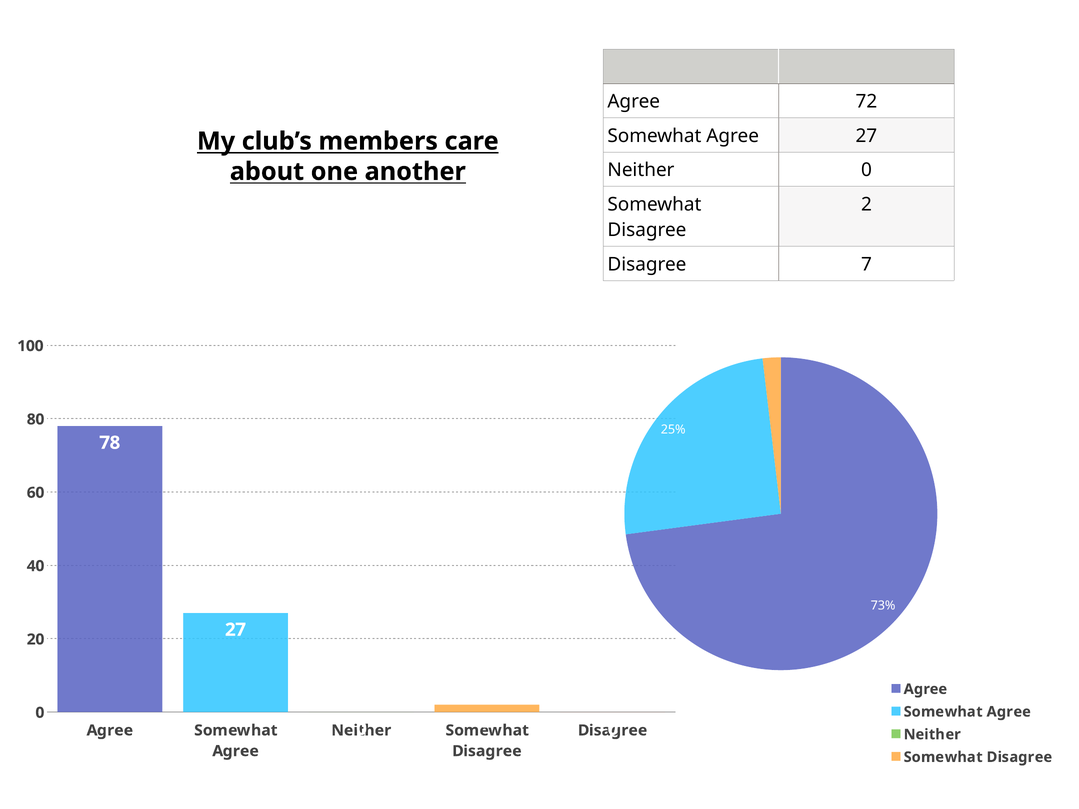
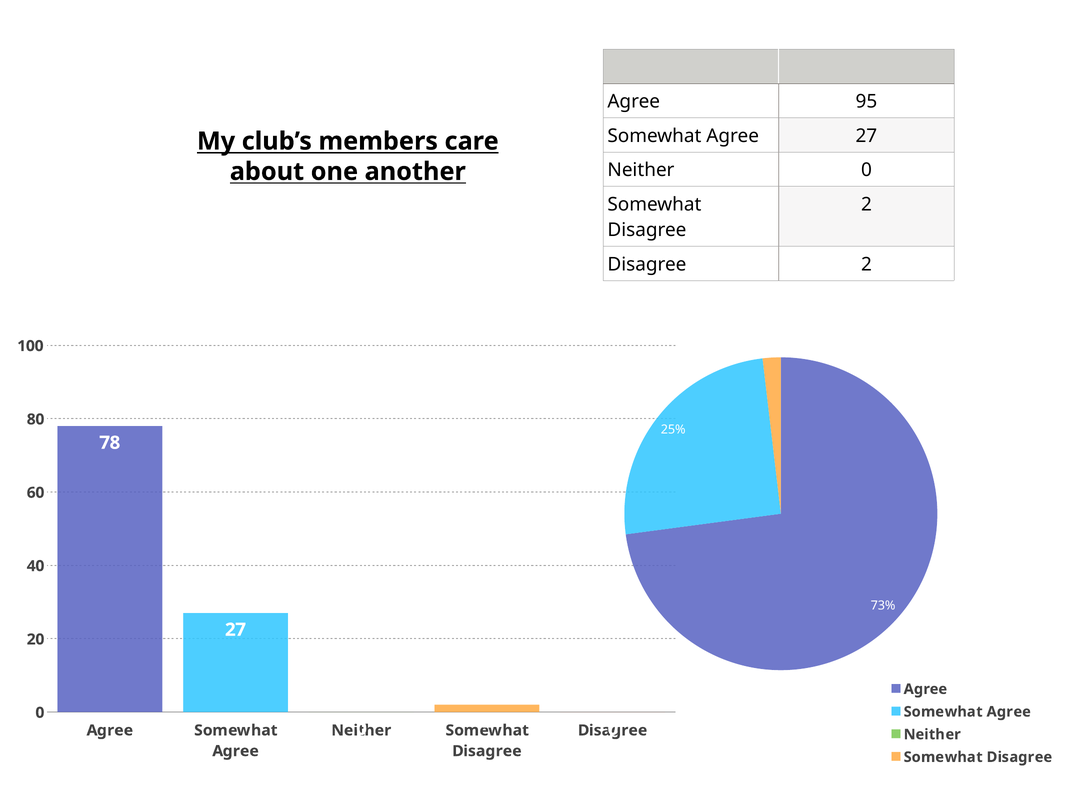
72: 72 -> 95
7 at (866, 265): 7 -> 2
